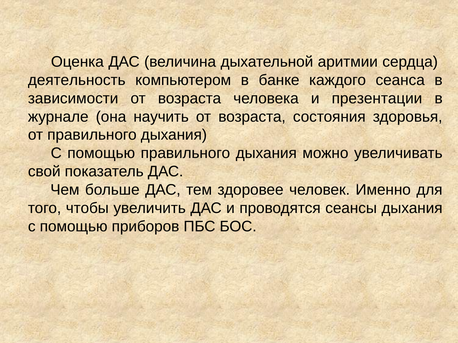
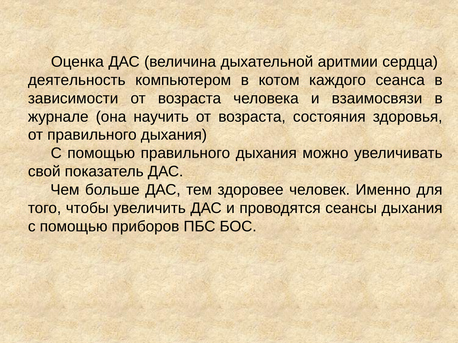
банке: банке -> котом
презентации: презентации -> взаимосвязи
